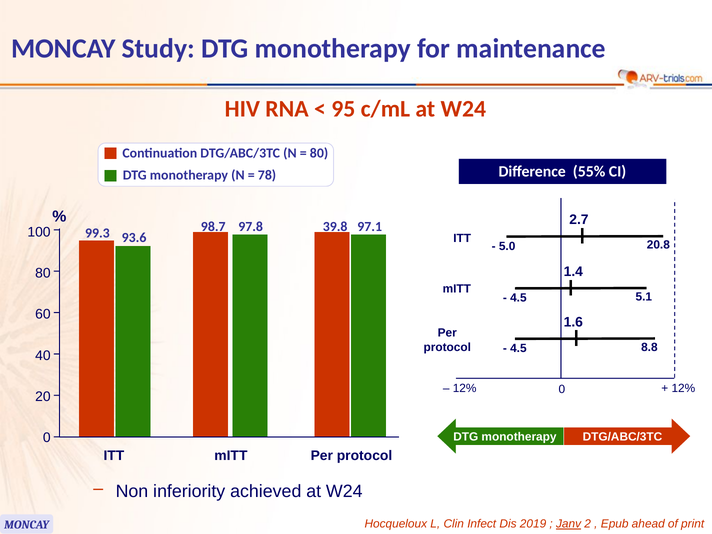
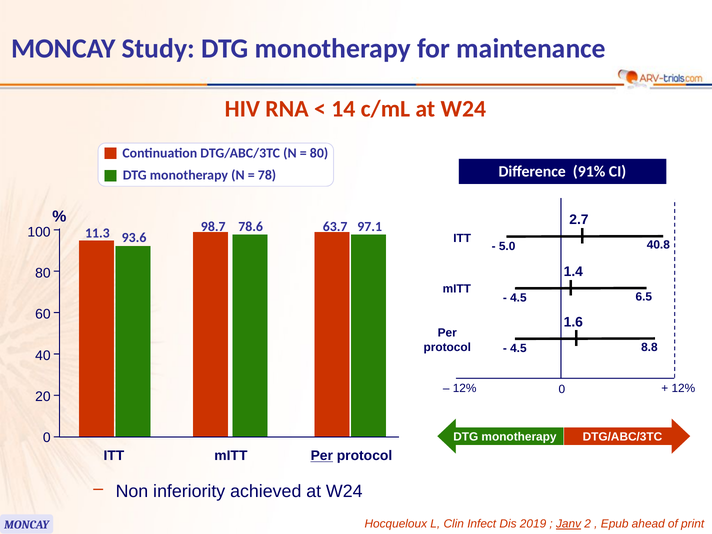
95: 95 -> 14
55%: 55% -> 91%
97.8: 97.8 -> 78.6
39.8: 39.8 -> 63.7
99.3: 99.3 -> 11.3
20.8: 20.8 -> 40.8
5.1: 5.1 -> 6.5
Per at (322, 456) underline: none -> present
